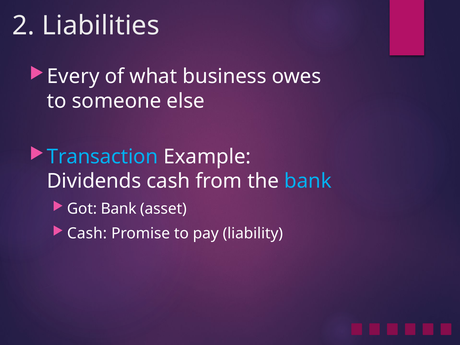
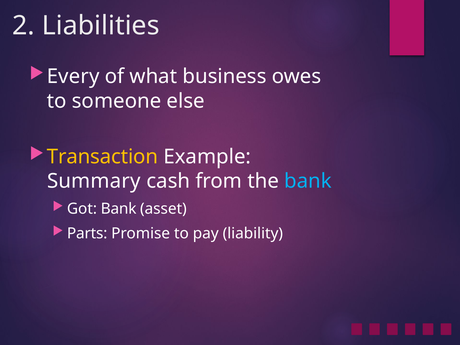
Transaction colour: light blue -> yellow
Dividends: Dividends -> Summary
Cash at (87, 233): Cash -> Parts
